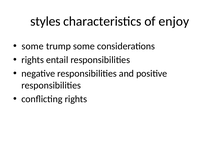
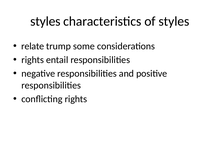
of enjoy: enjoy -> styles
some at (33, 46): some -> relate
